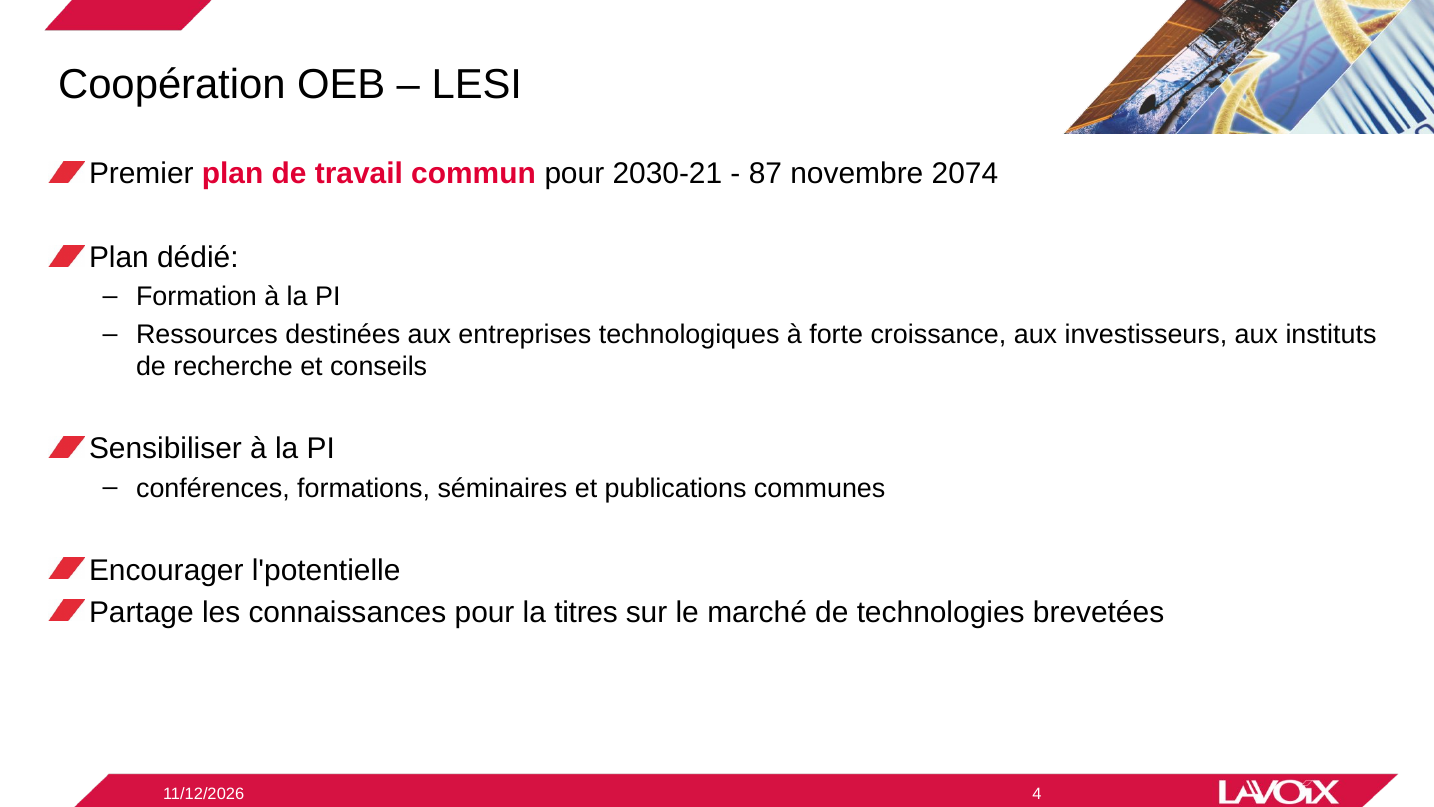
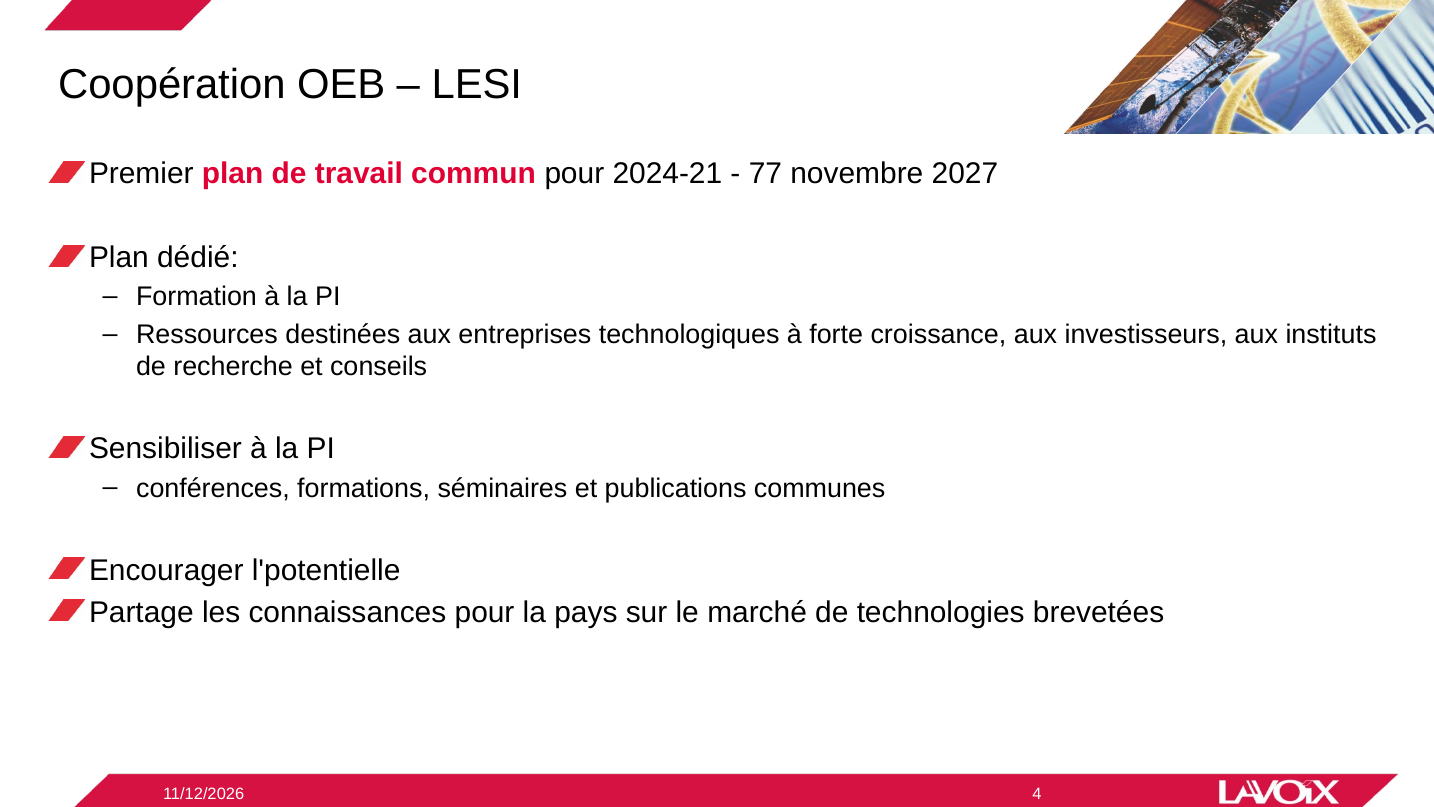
2030-21: 2030-21 -> 2024-21
87: 87 -> 77
2074: 2074 -> 2027
titres: titres -> pays
